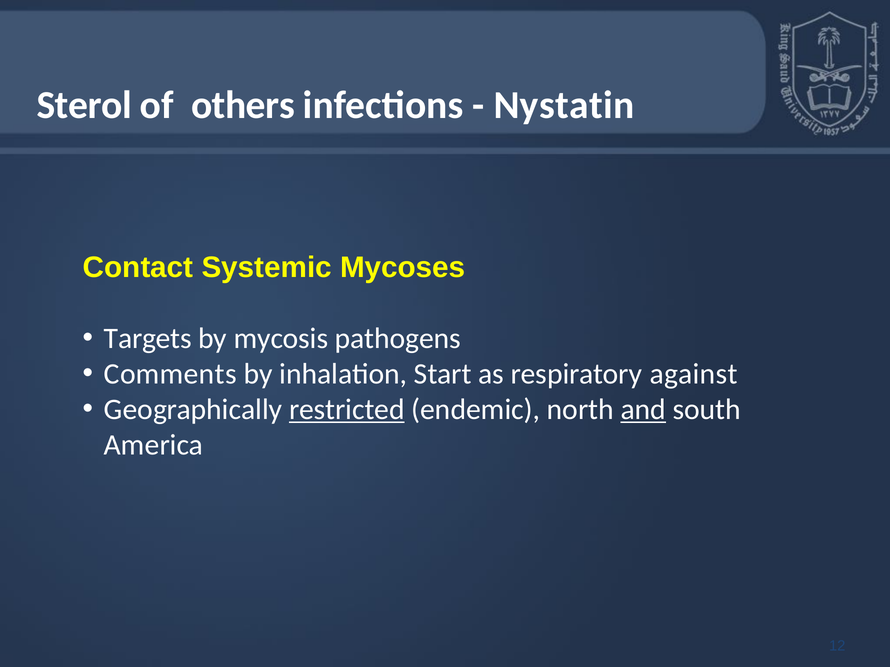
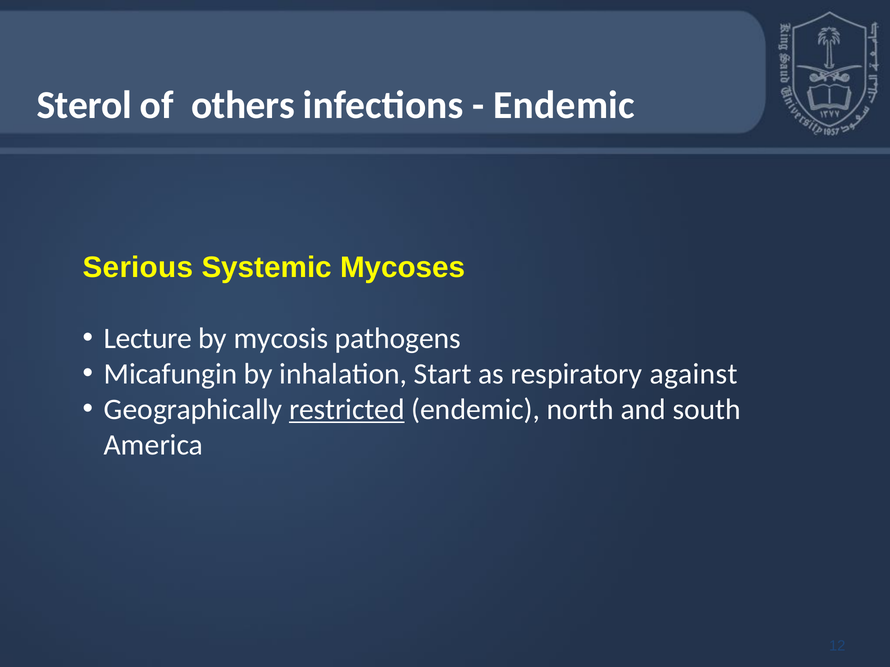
Nystatin at (564, 105): Nystatin -> Endemic
Contact: Contact -> Serious
Targets: Targets -> Lecture
Comments: Comments -> Micafungin
and underline: present -> none
